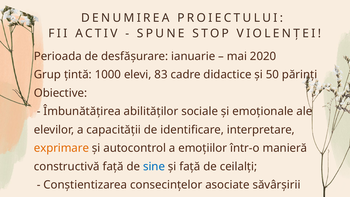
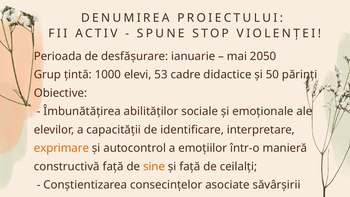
2020: 2020 -> 2050
83: 83 -> 53
sine colour: blue -> orange
